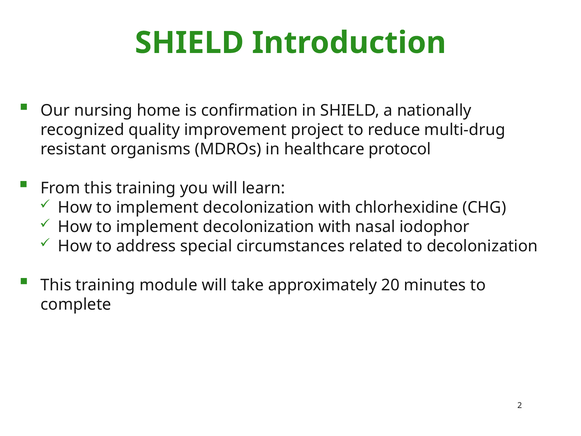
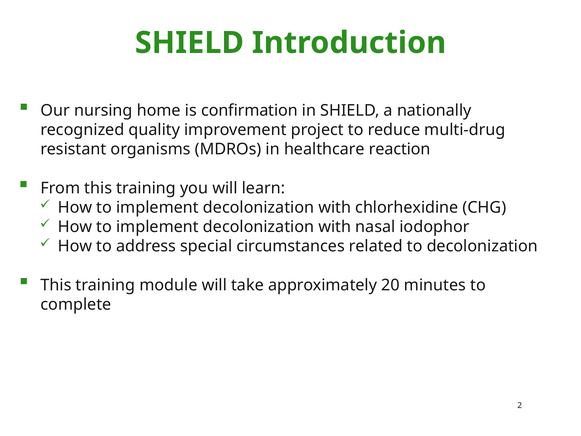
protocol: protocol -> reaction
